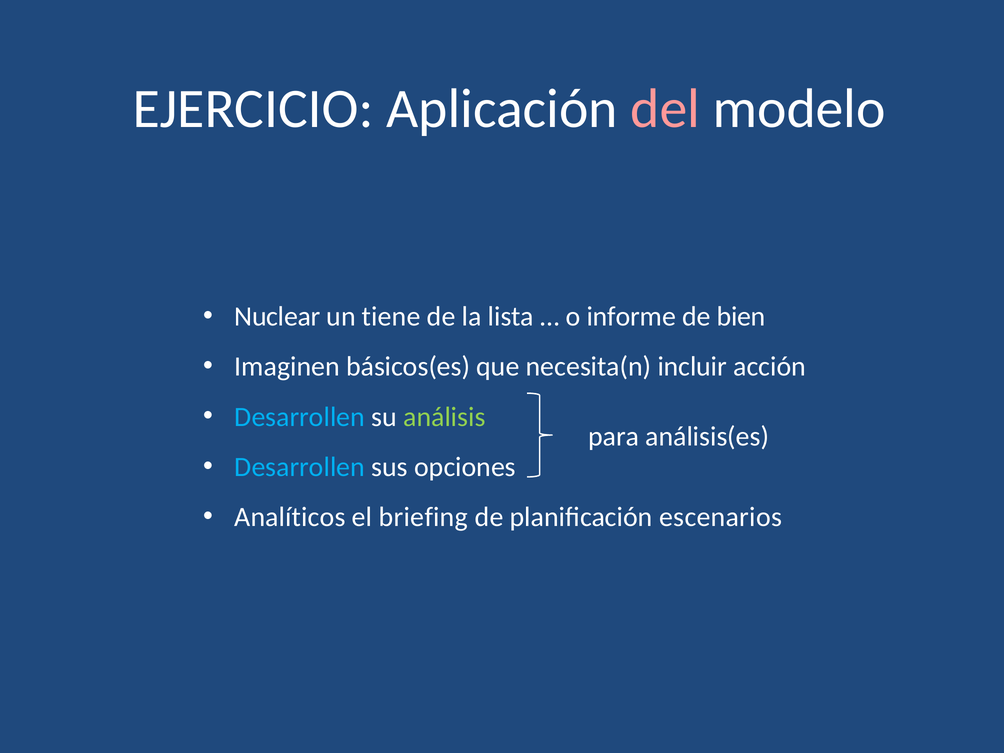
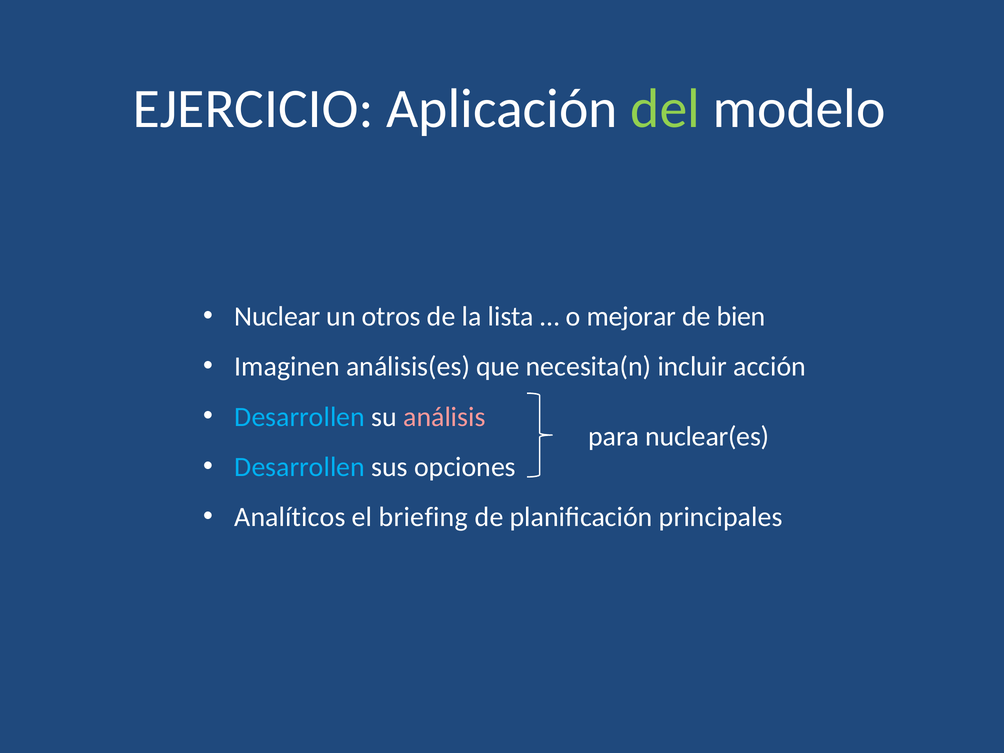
del colour: pink -> light green
tiene: tiene -> otros
informe: informe -> mejorar
básicos(es: básicos(es -> análisis(es
análisis colour: light green -> pink
análisis(es: análisis(es -> nuclear(es
escenarios: escenarios -> principales
